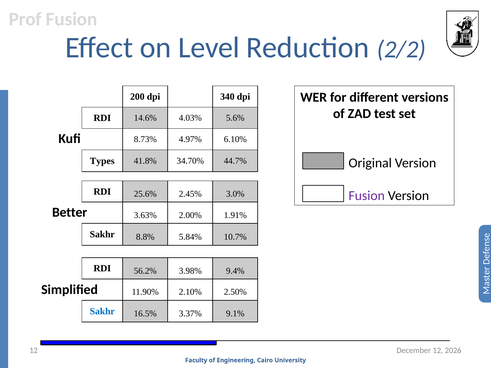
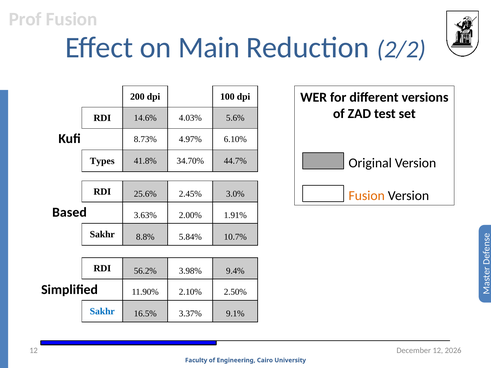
Level: Level -> Main
340: 340 -> 100
Fusion at (367, 196) colour: purple -> orange
Better: Better -> Based
